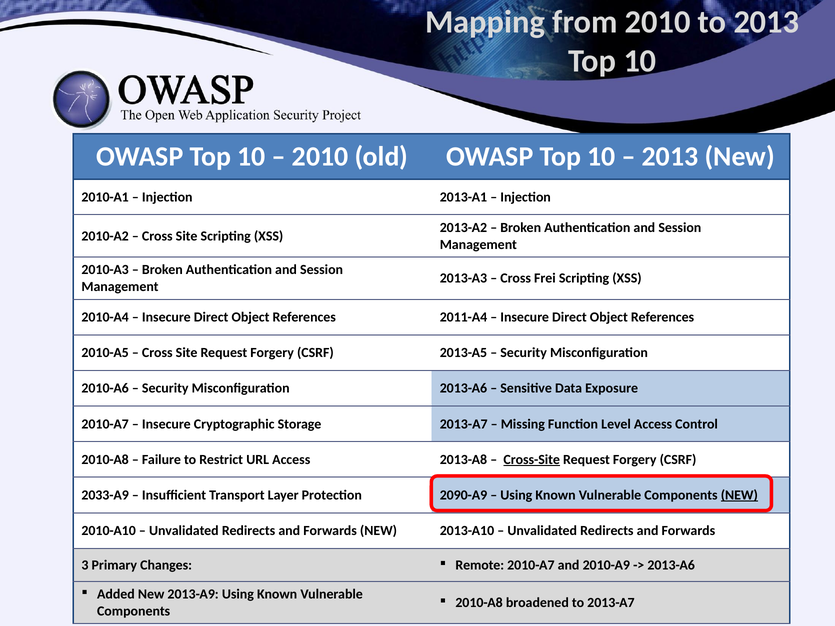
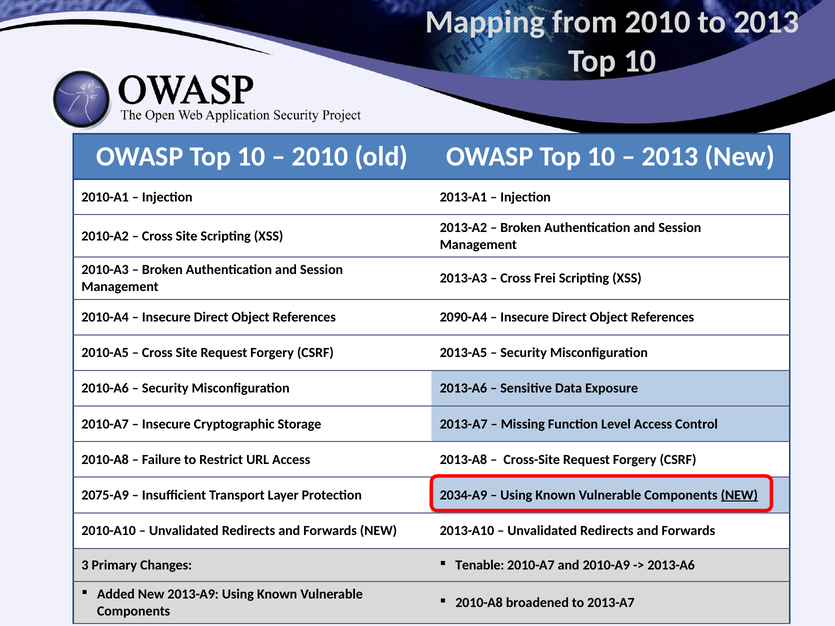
2011-A4: 2011-A4 -> 2090-A4
Cross-Site underline: present -> none
2033-A9: 2033-A9 -> 2075-A9
2090-A9: 2090-A9 -> 2034-A9
Remote: Remote -> Tenable
